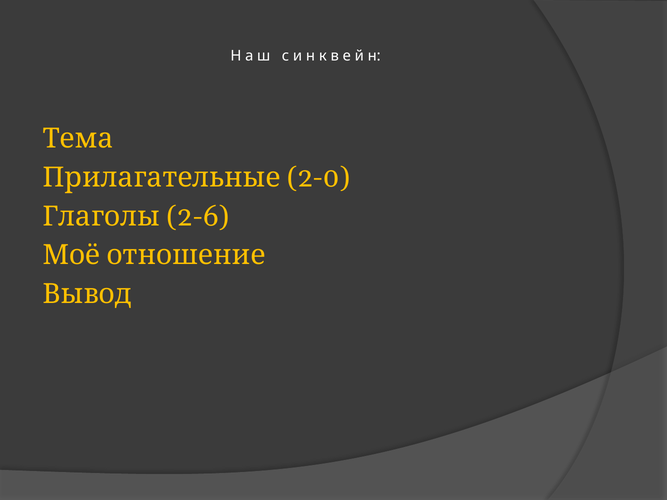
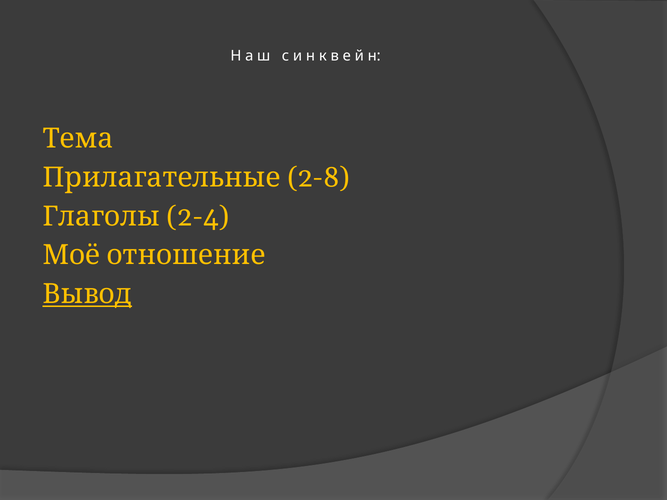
2-0: 2-0 -> 2-8
2-6: 2-6 -> 2-4
Вывод underline: none -> present
